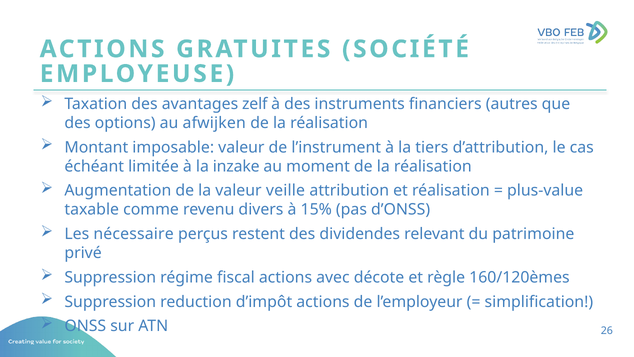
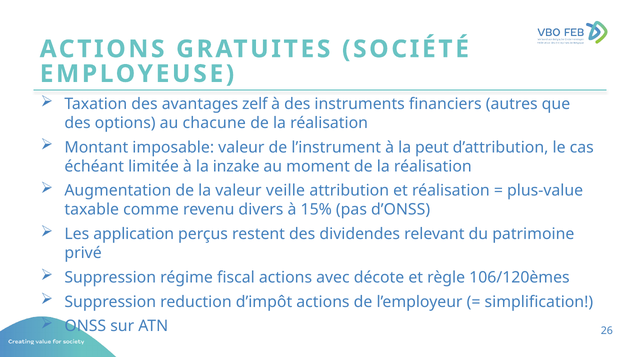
afwijken: afwijken -> chacune
tiers: tiers -> peut
nécessaire: nécessaire -> application
160/120èmes: 160/120èmes -> 106/120èmes
